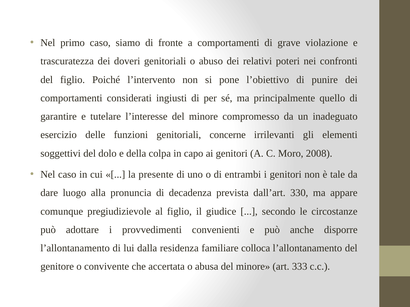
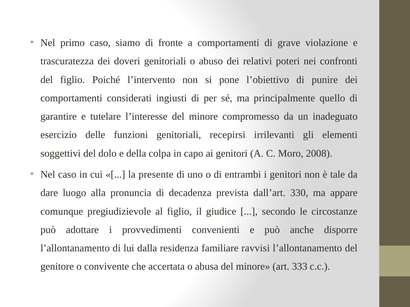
concerne: concerne -> recepirsi
colloca: colloca -> ravvisi
